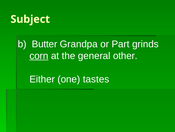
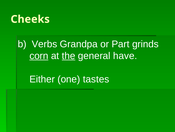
Subject: Subject -> Cheeks
Butter: Butter -> Verbs
the underline: none -> present
other: other -> have
